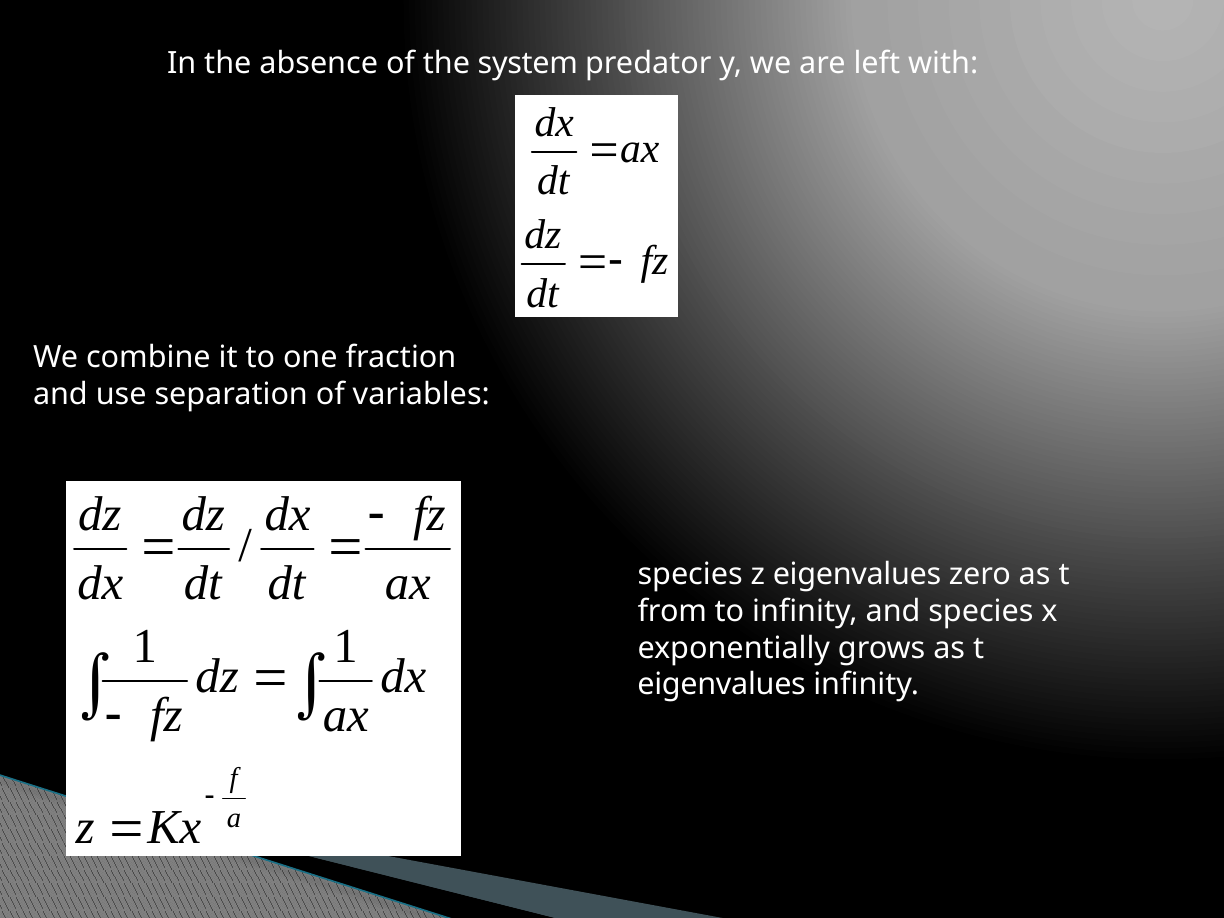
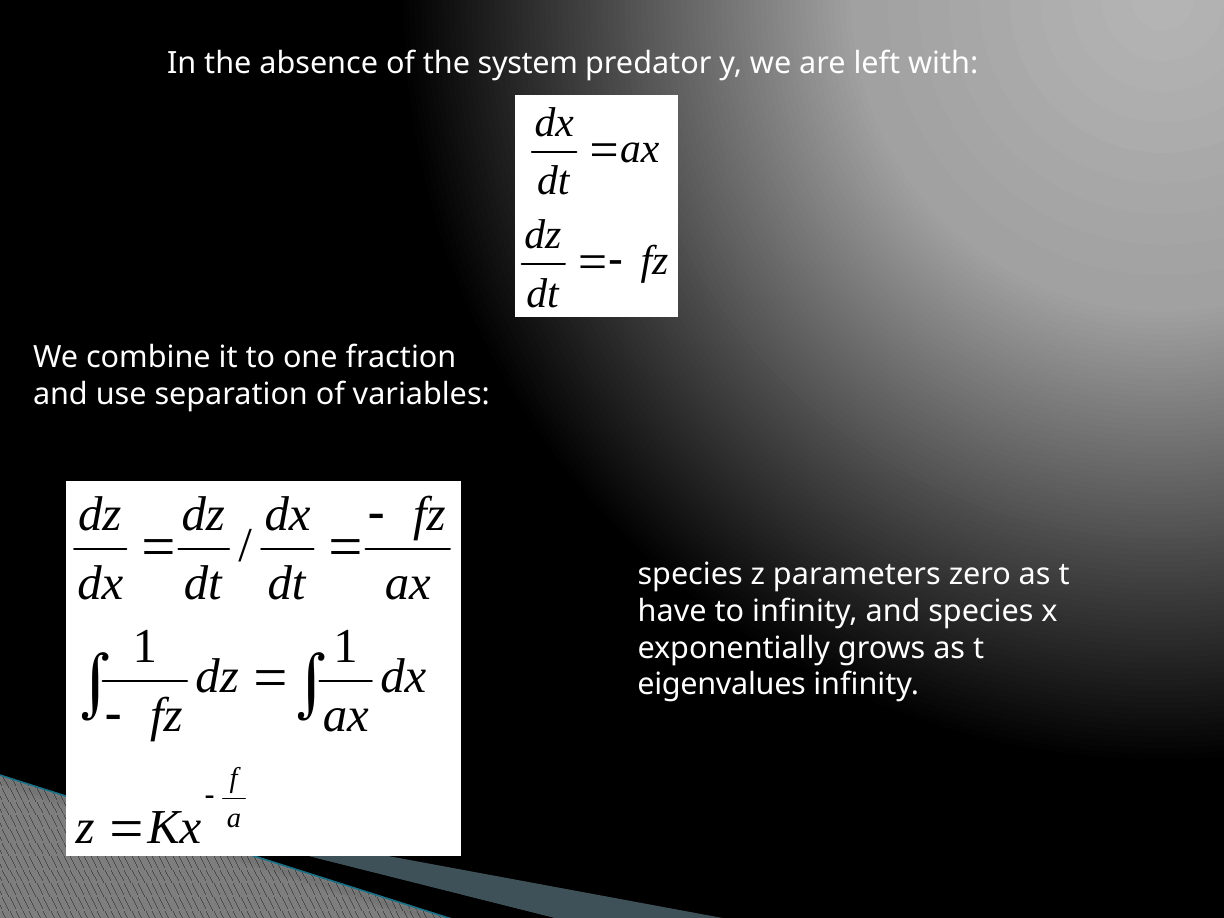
z eigenvalues: eigenvalues -> parameters
from: from -> have
